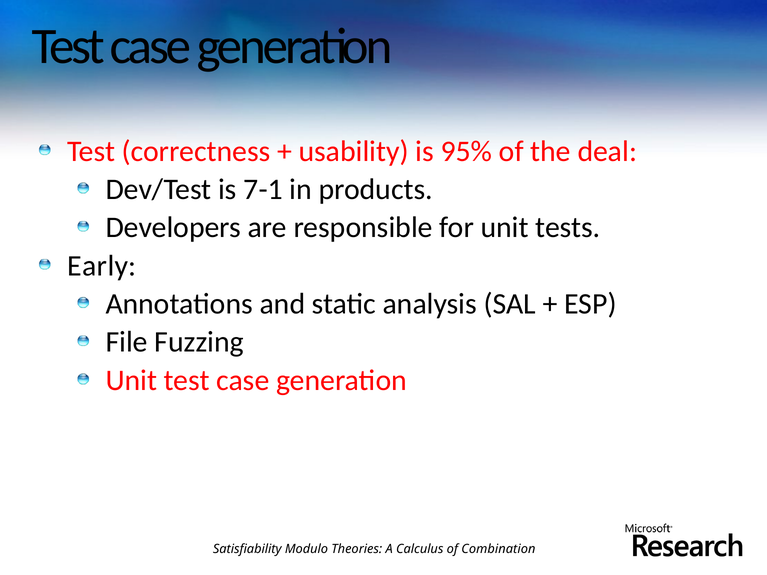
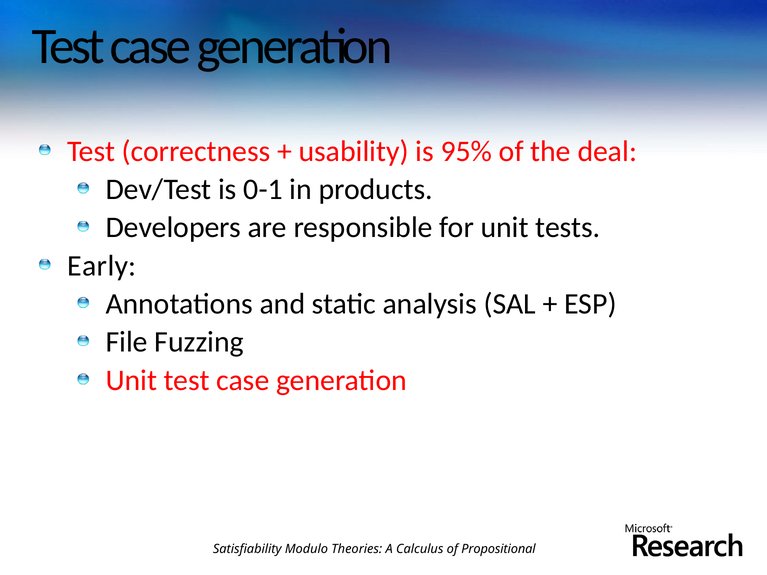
7-1: 7-1 -> 0-1
Combination: Combination -> Propositional
